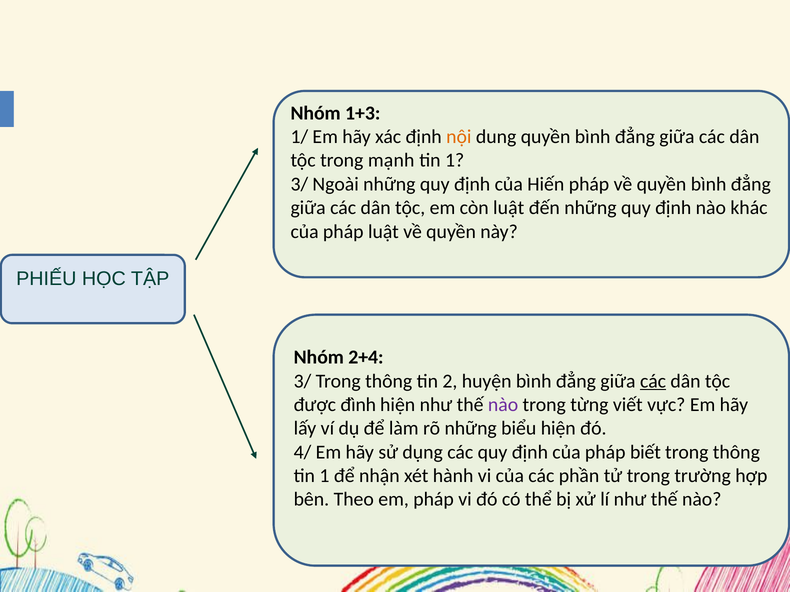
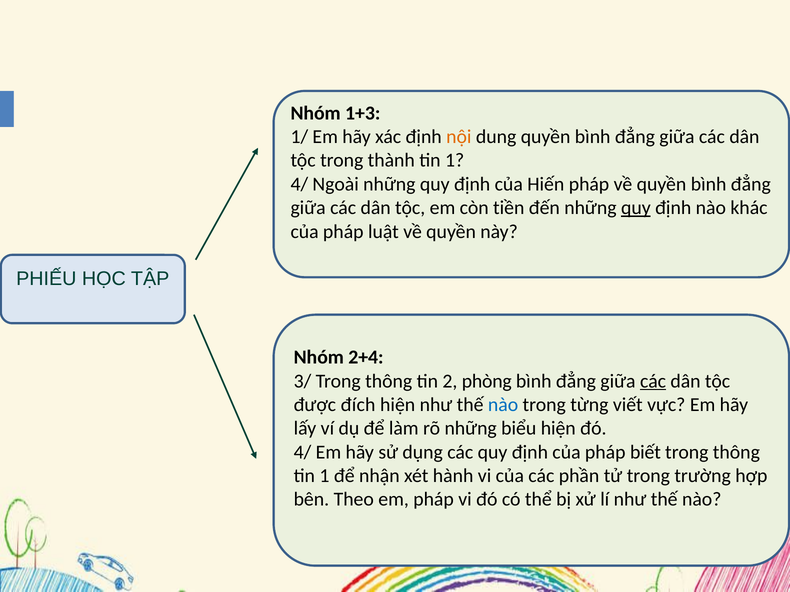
mạnh: mạnh -> thành
3/ at (299, 184): 3/ -> 4/
còn luật: luật -> tiền
quy at (636, 208) underline: none -> present
huyện: huyện -> phòng
đình: đình -> đích
nào at (503, 405) colour: purple -> blue
